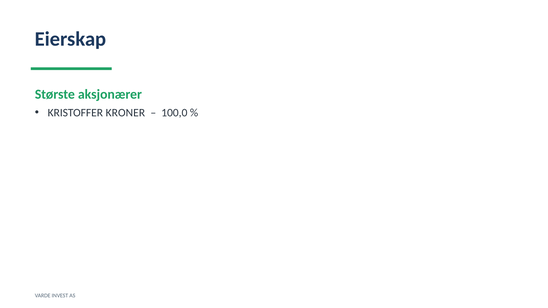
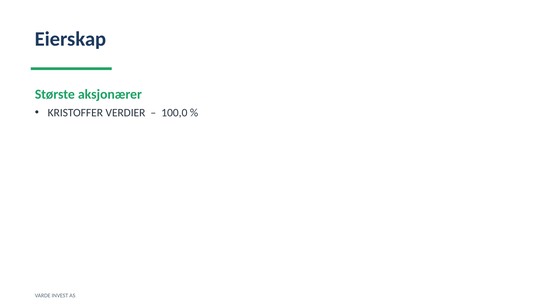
KRONER: KRONER -> VERDIER
